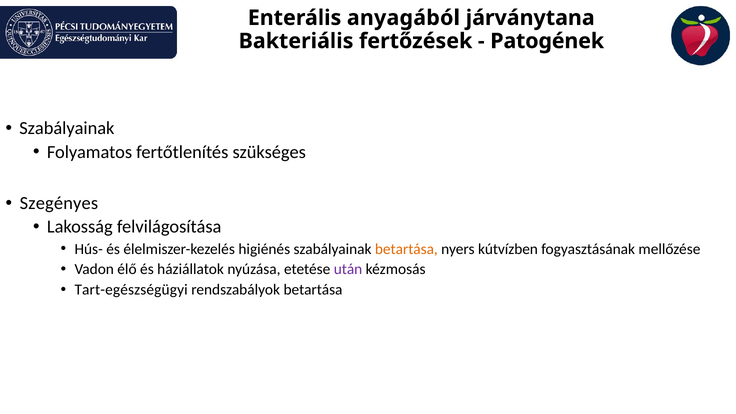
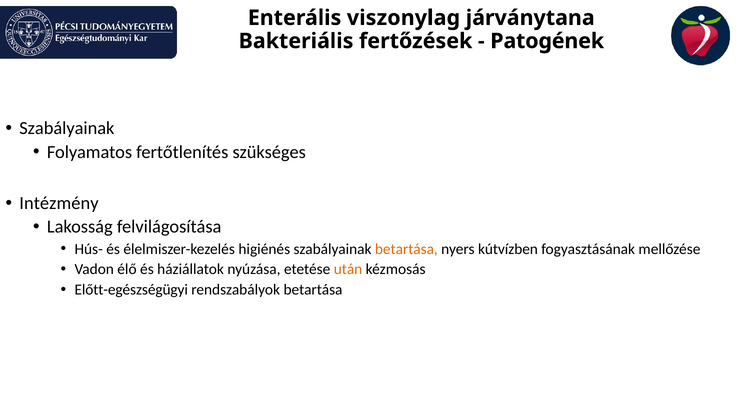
anyagából: anyagából -> viszonylag
Szegényes: Szegényes -> Intézmény
után colour: purple -> orange
Tart-egészségügyi: Tart-egészségügyi -> Előtt-egészségügyi
